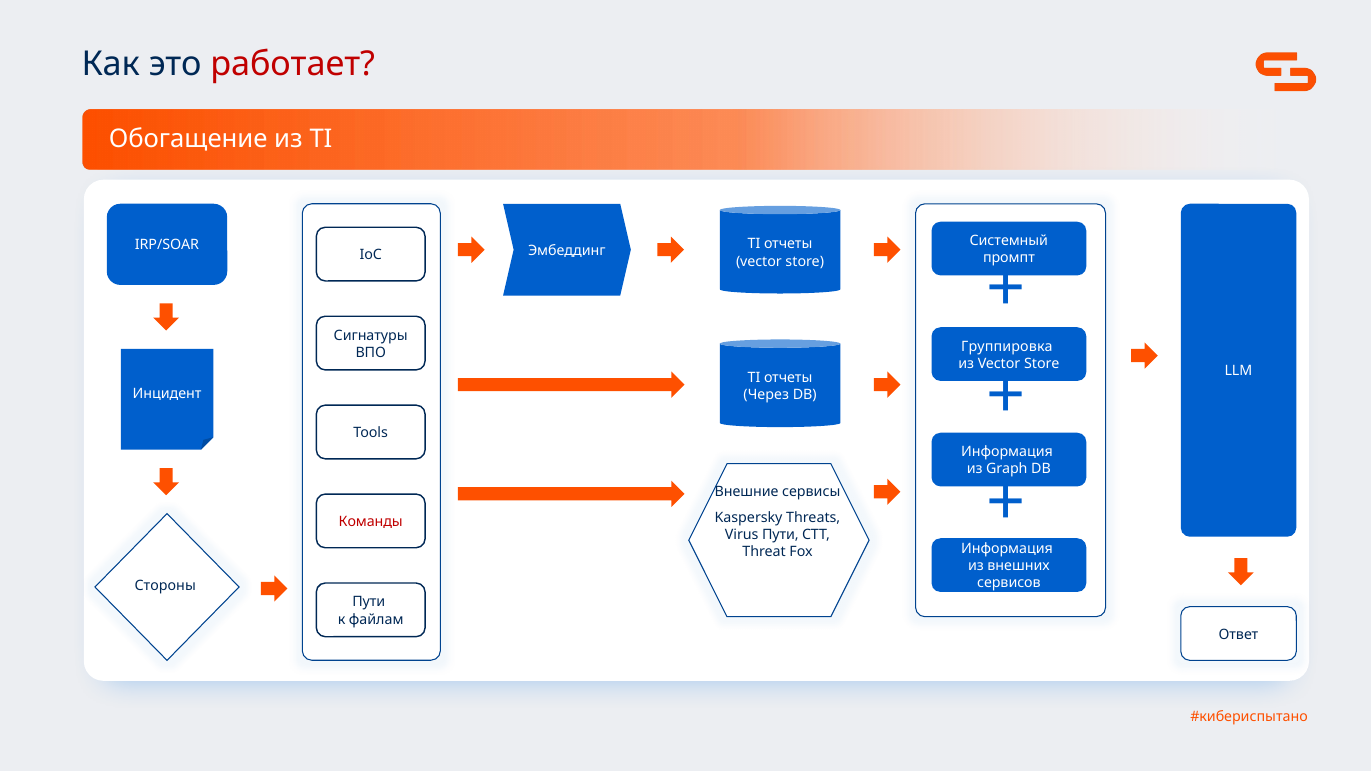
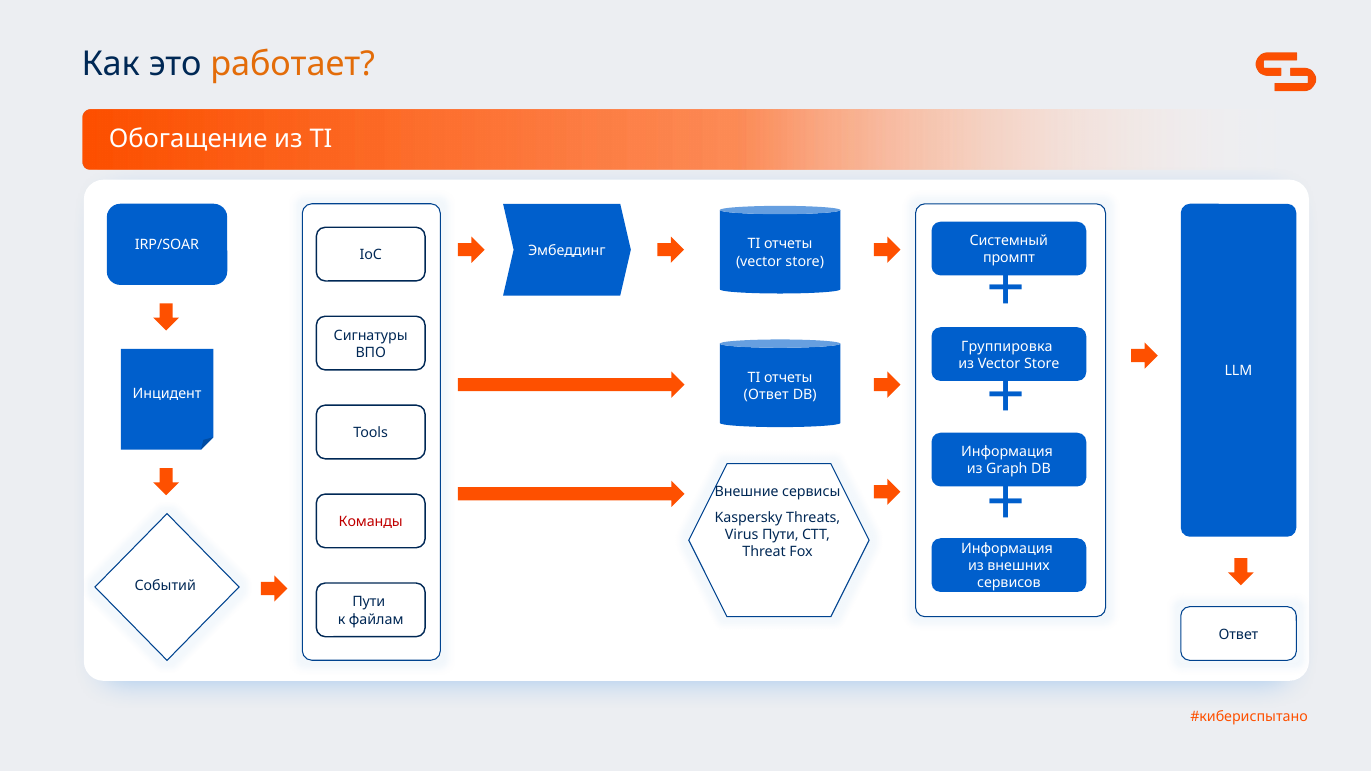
работает colour: red -> orange
Через at (766, 395): Через -> Ответ
Стороны: Стороны -> Событий
